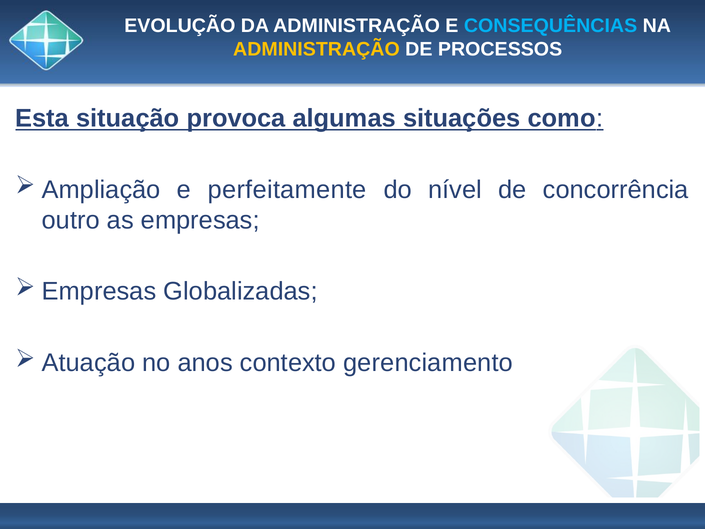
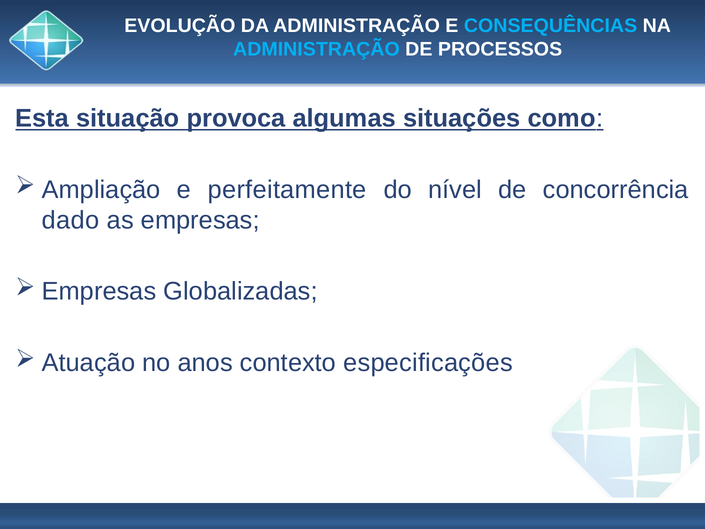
ADMINISTRAÇÃO at (316, 49) colour: yellow -> light blue
outro: outro -> dado
gerenciamento: gerenciamento -> especificações
